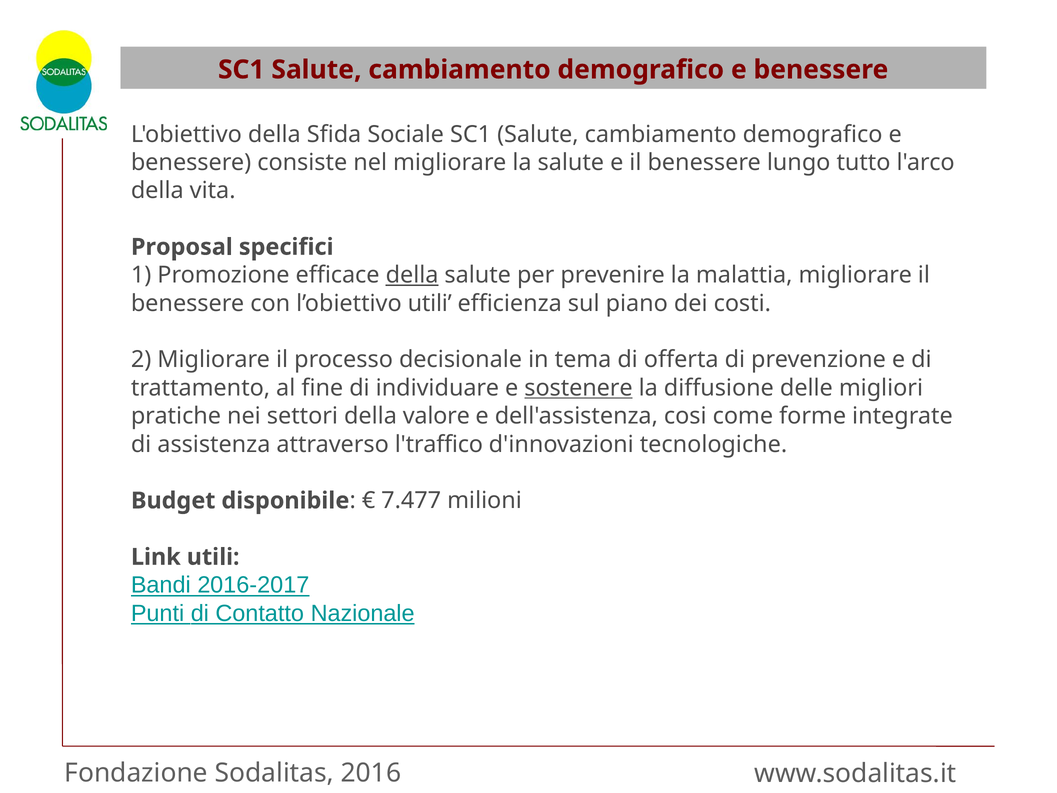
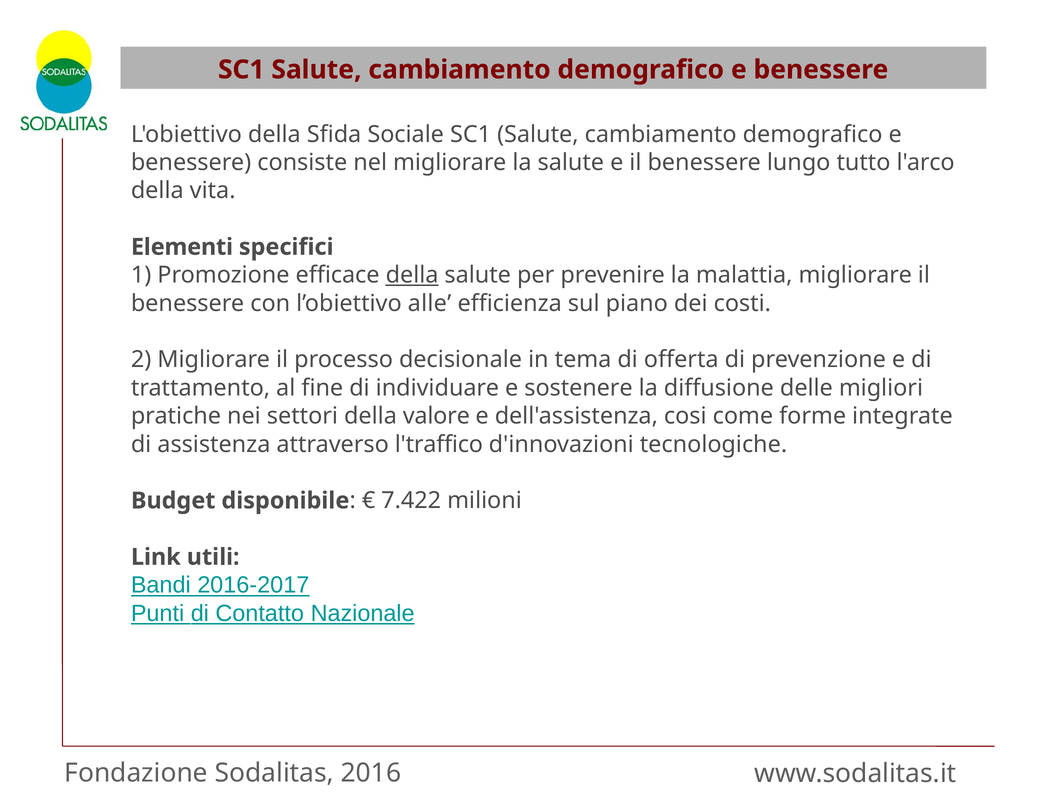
Proposal: Proposal -> Elementi
l’obiettivo utili: utili -> alle
sostenere underline: present -> none
7.477: 7.477 -> 7.422
